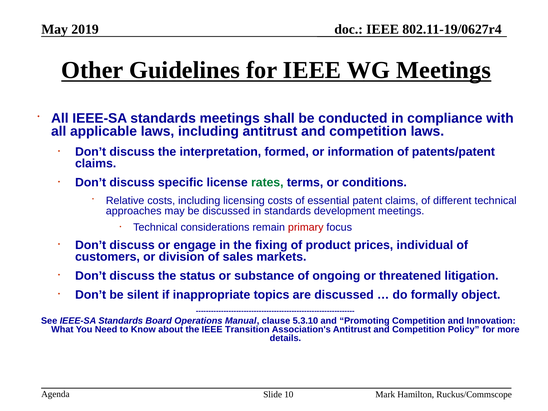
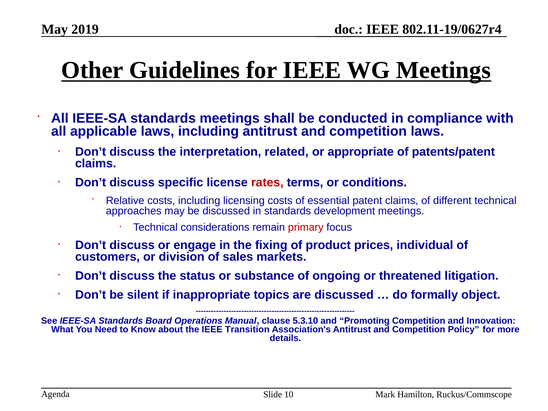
formed: formed -> related
information: information -> appropriate
rates colour: green -> red
